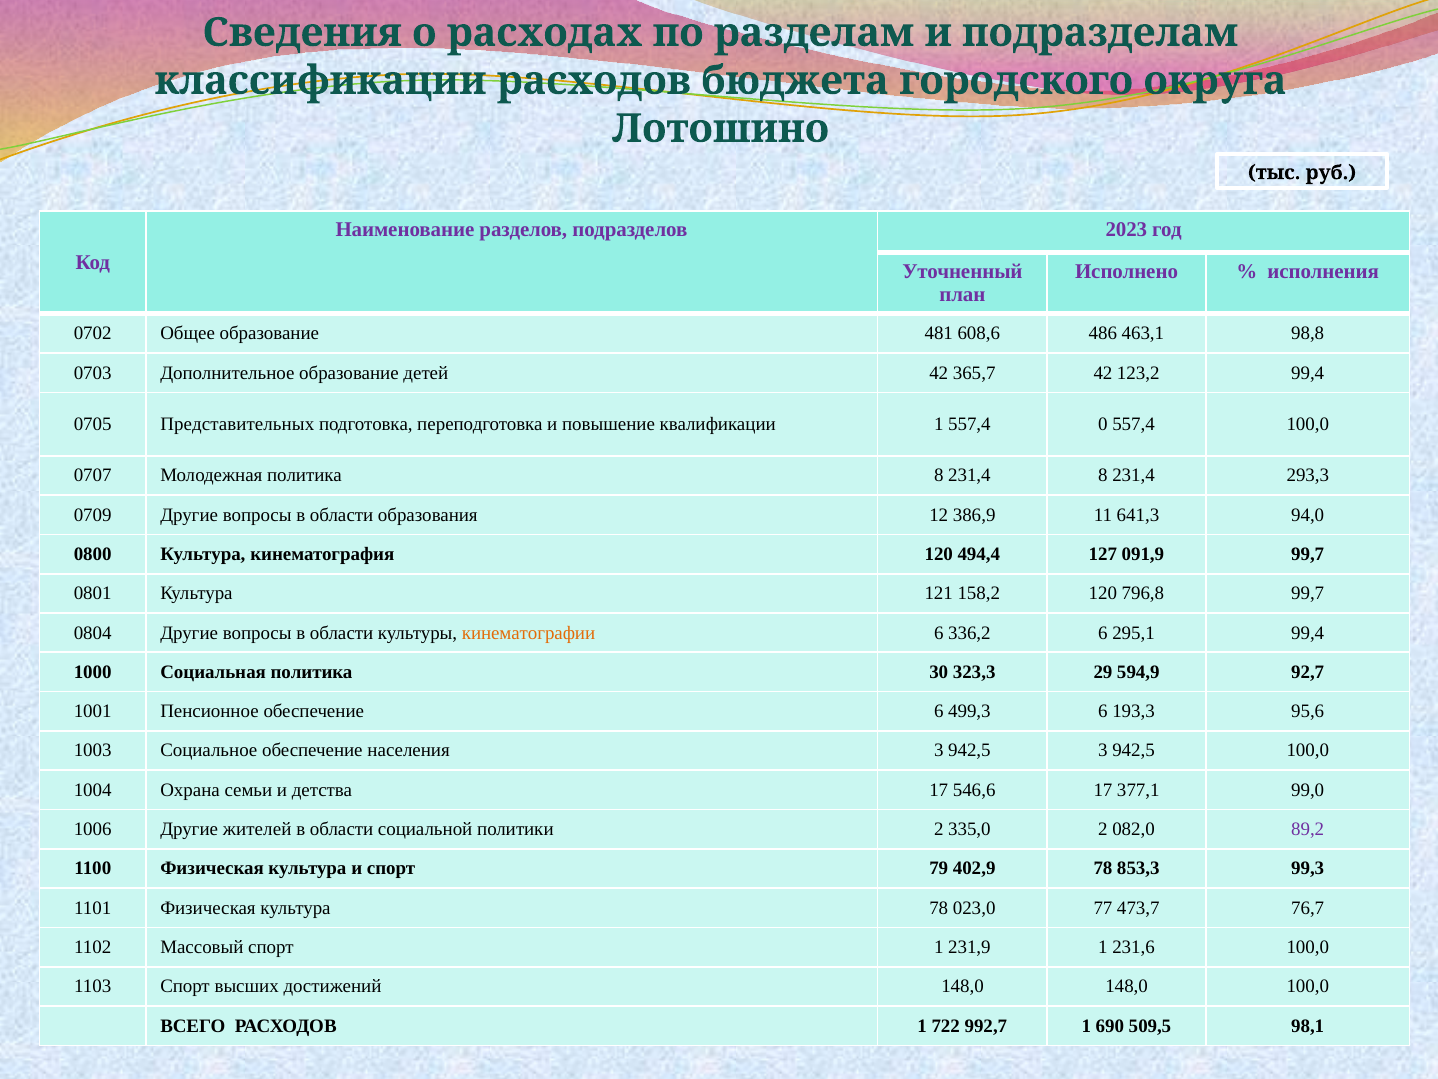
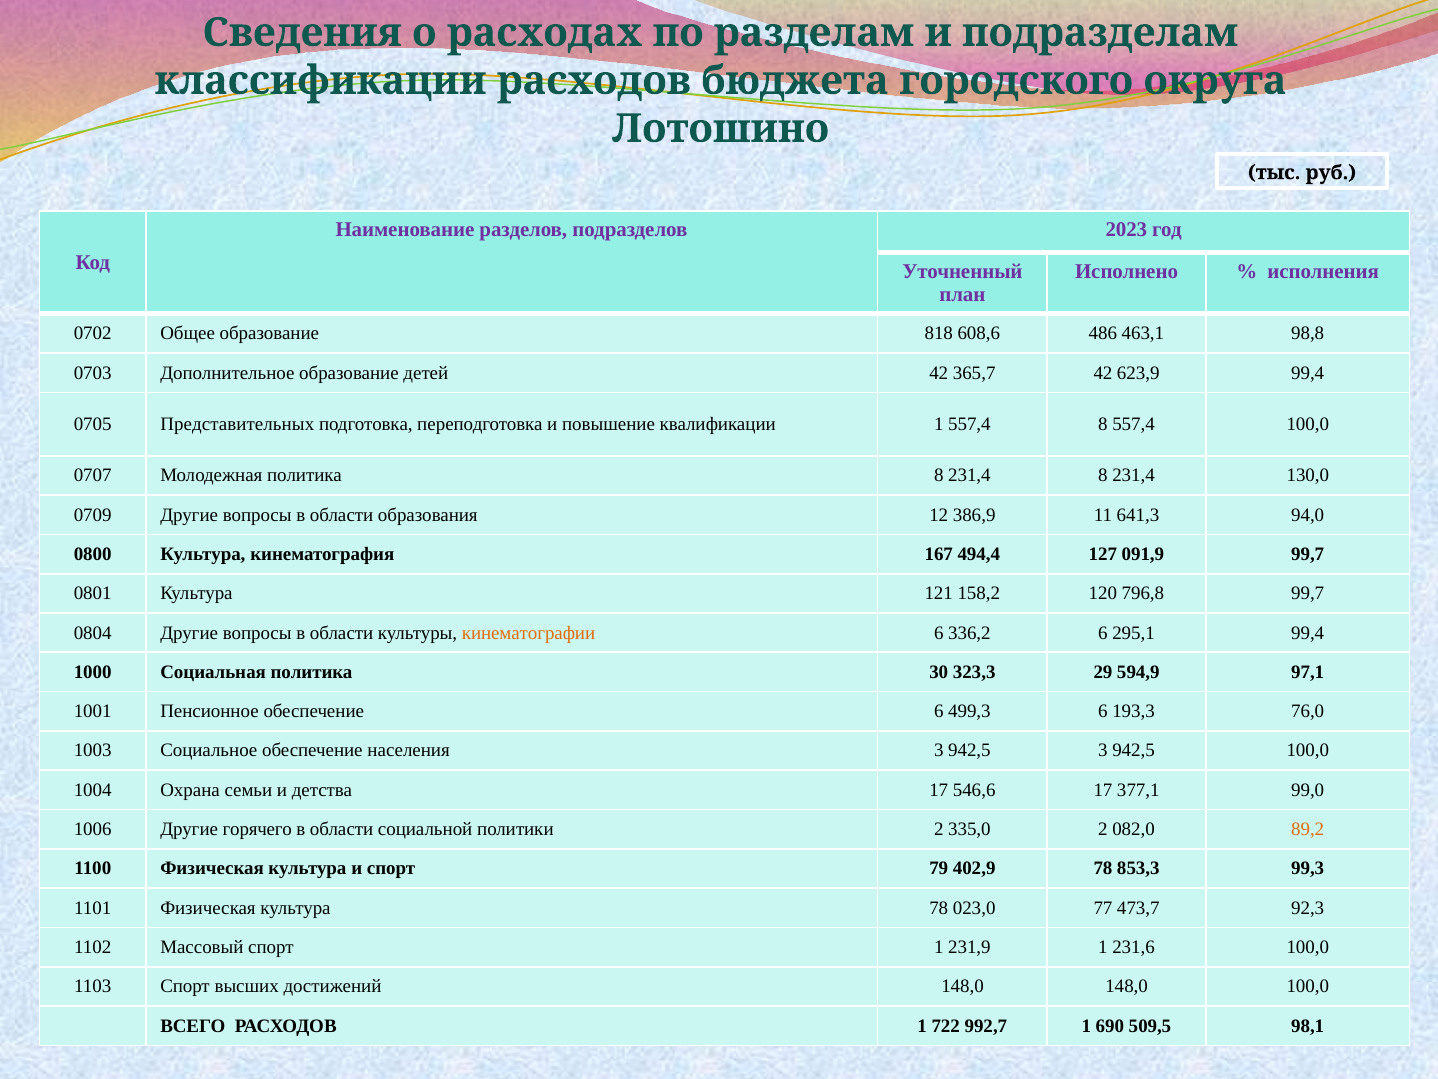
481: 481 -> 818
123,2: 123,2 -> 623,9
557,4 0: 0 -> 8
293,3: 293,3 -> 130,0
кинематография 120: 120 -> 167
92,7: 92,7 -> 97,1
95,6: 95,6 -> 76,0
жителей: жителей -> горячего
89,2 colour: purple -> orange
76,7: 76,7 -> 92,3
